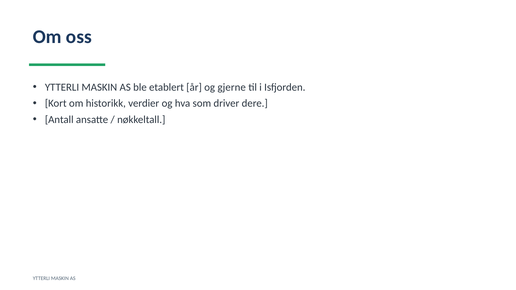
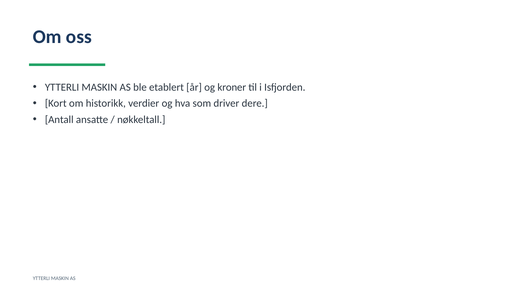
gjerne: gjerne -> kroner
